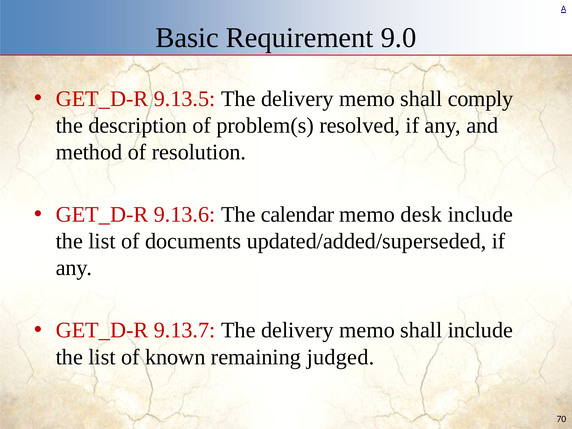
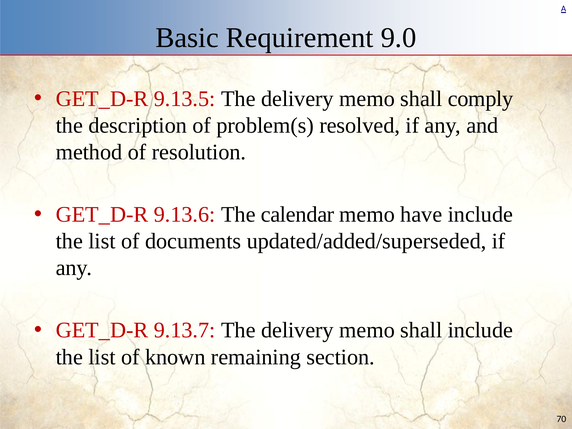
desk: desk -> have
judged: judged -> section
